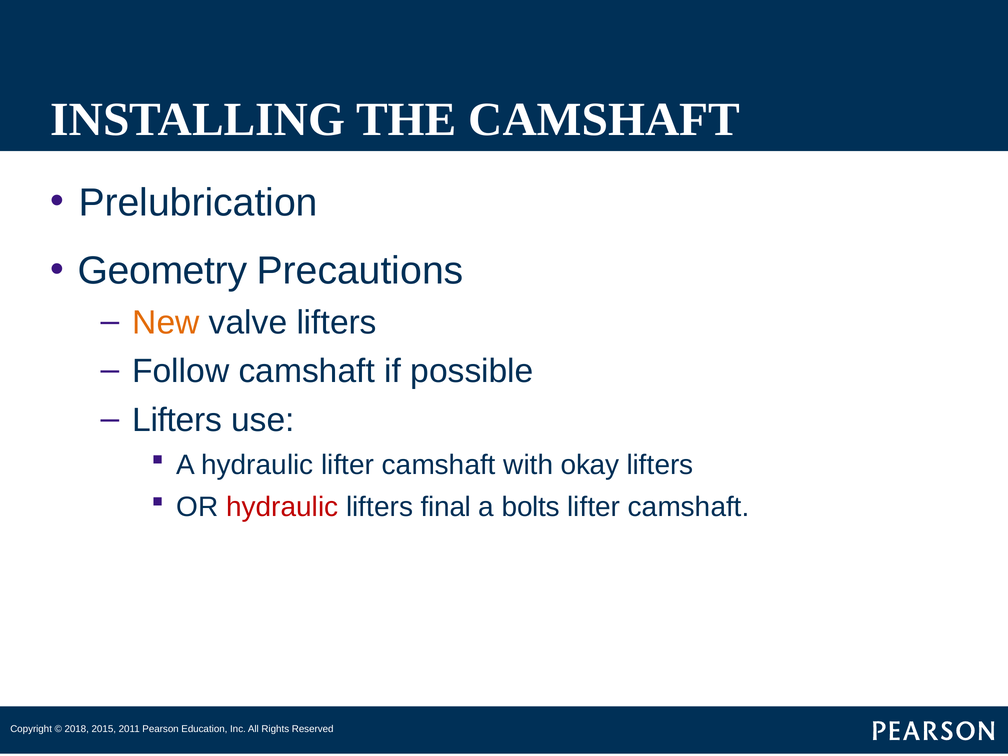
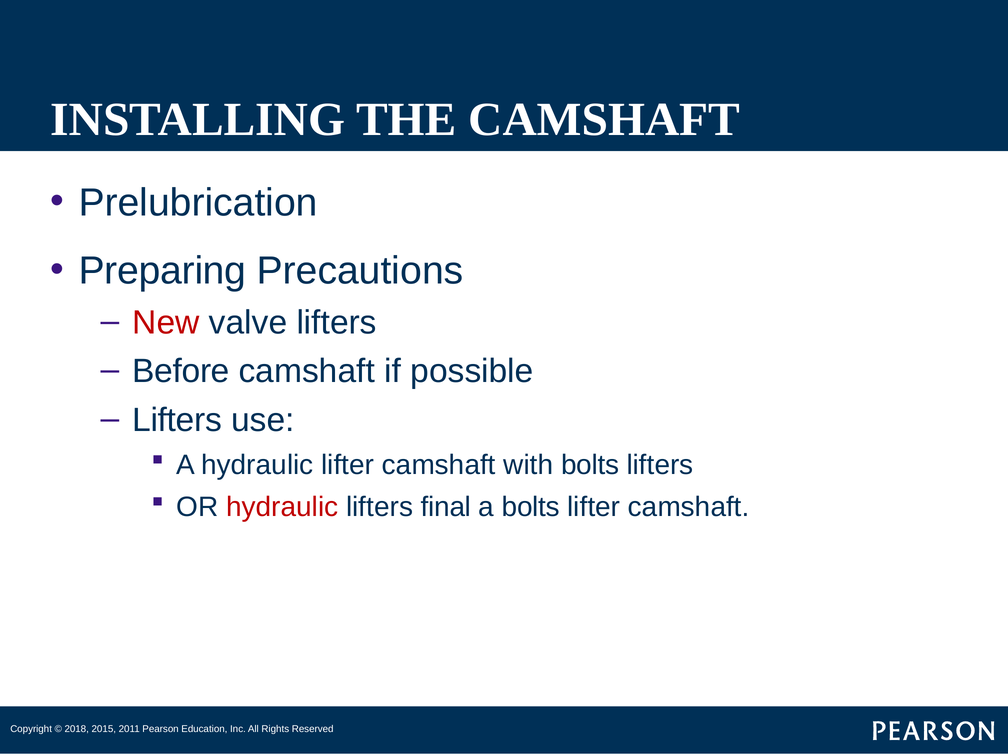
Geometry: Geometry -> Preparing
New colour: orange -> red
Follow: Follow -> Before
with okay: okay -> bolts
